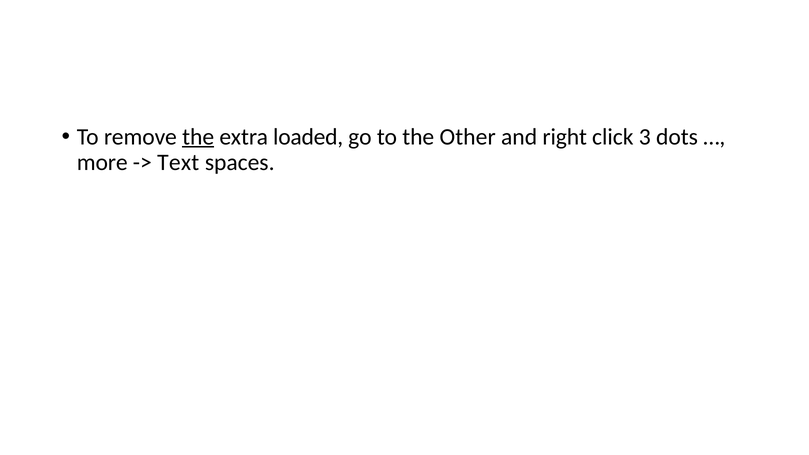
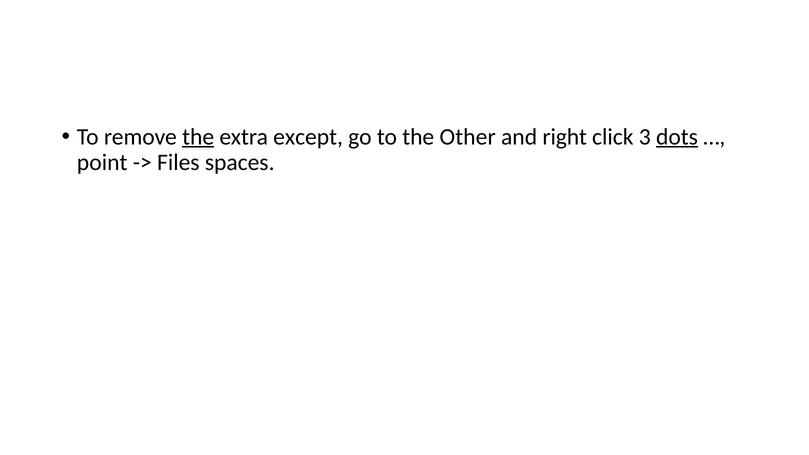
loaded: loaded -> except
dots underline: none -> present
more: more -> point
Text: Text -> Files
